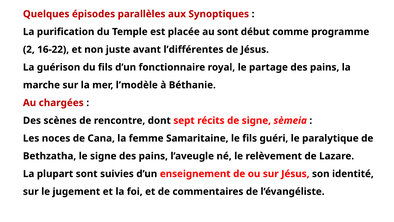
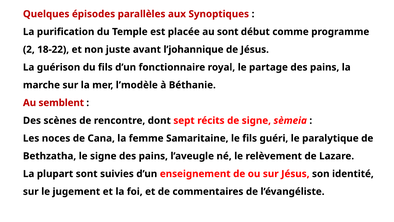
16-22: 16-22 -> 18-22
l’différentes: l’différentes -> l’johannique
chargées: chargées -> semblent
